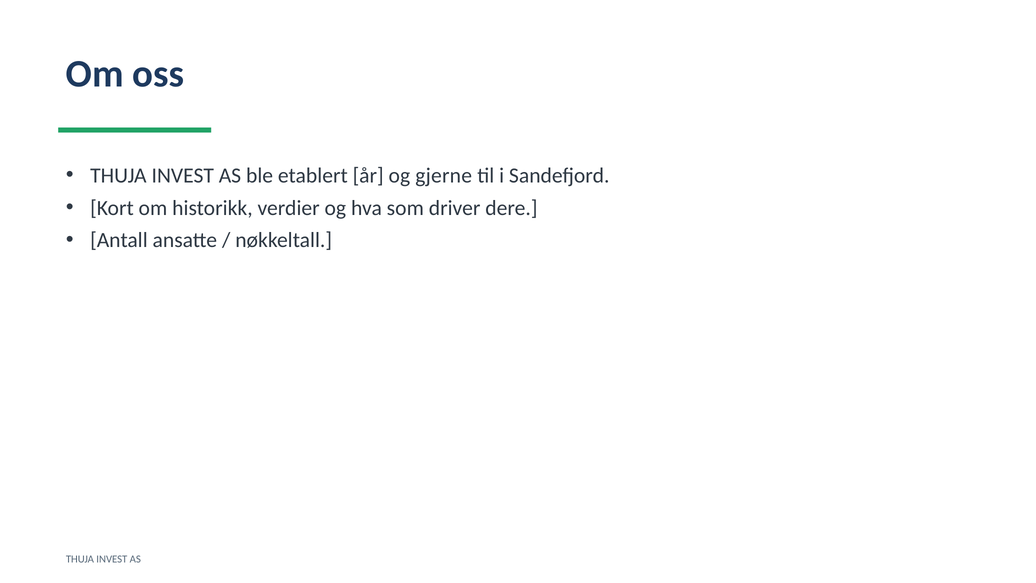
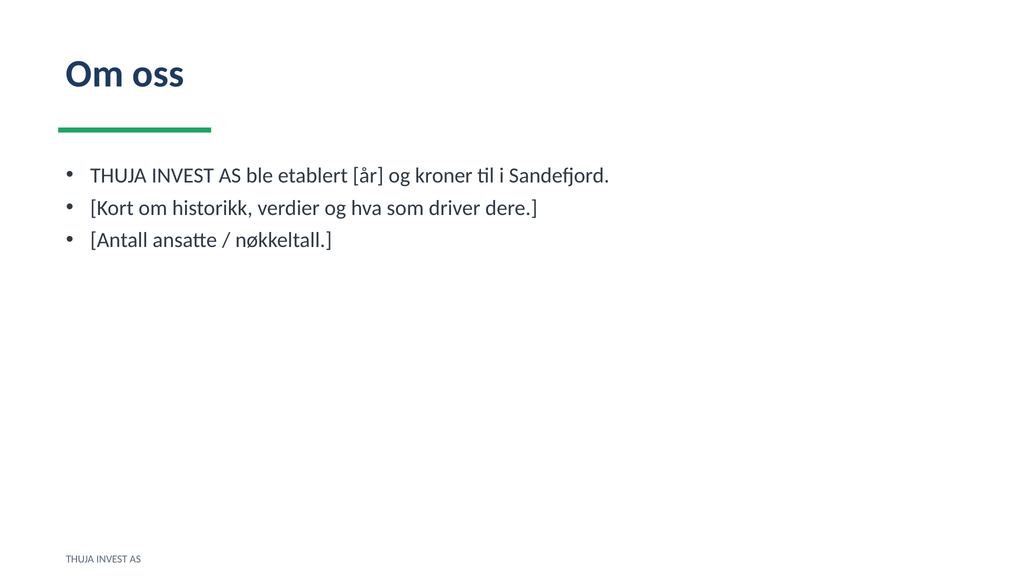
gjerne: gjerne -> kroner
